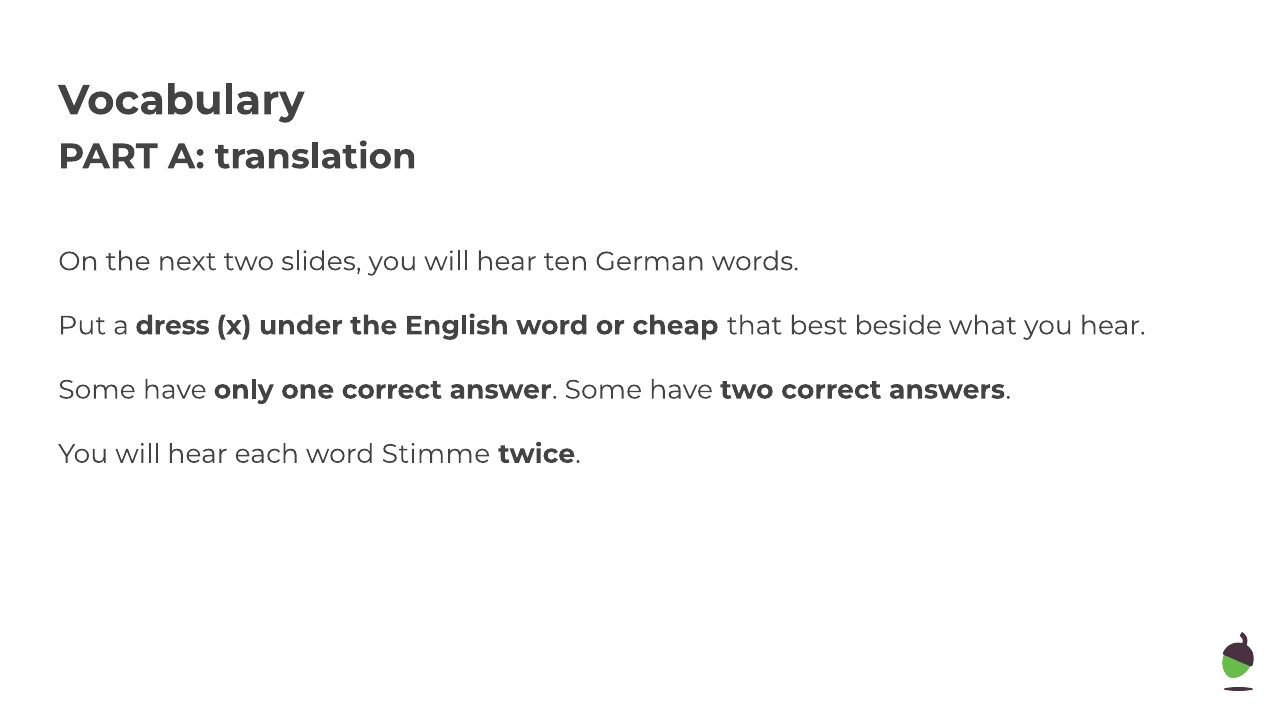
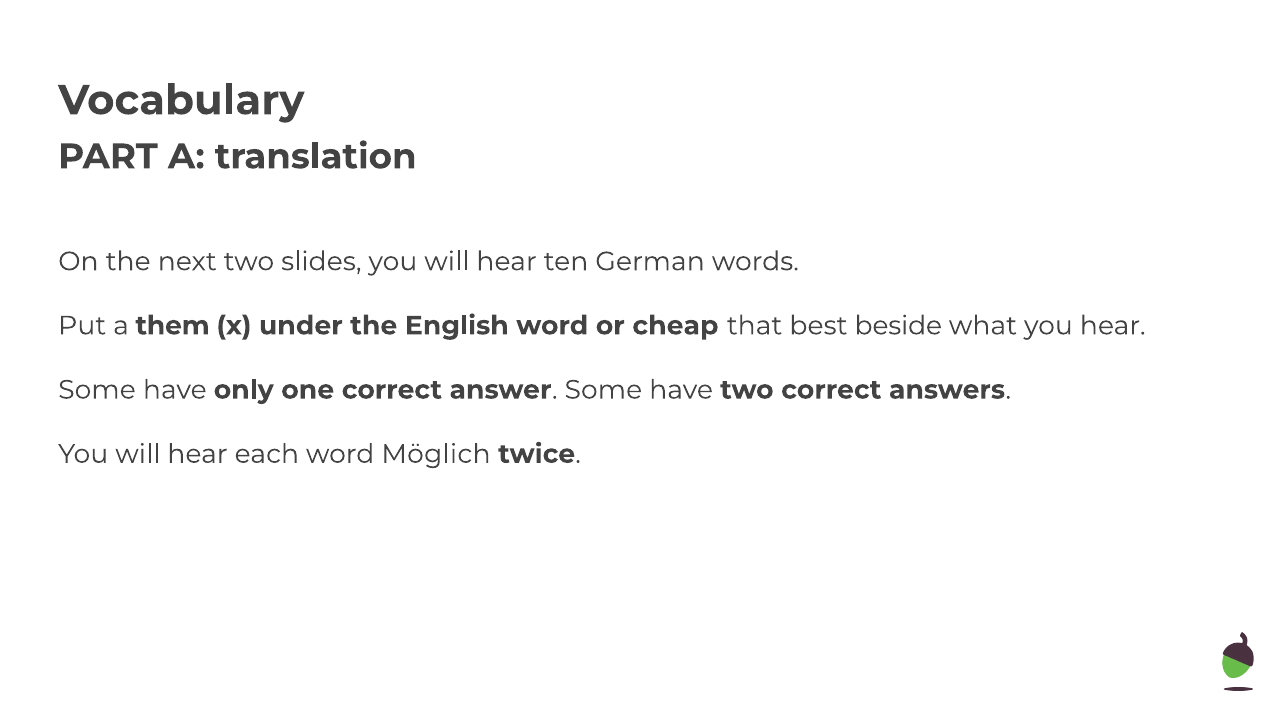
dress: dress -> them
Stimme: Stimme -> Möglich
